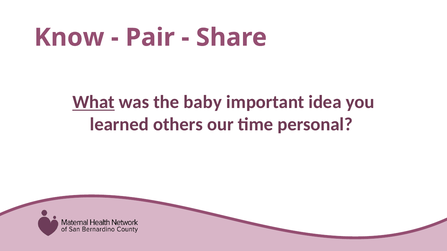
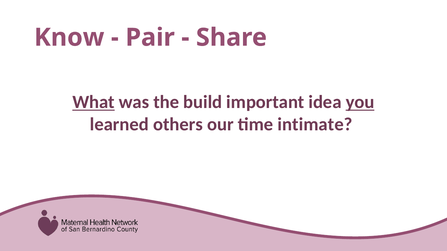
baby: baby -> build
you underline: none -> present
personal: personal -> intimate
